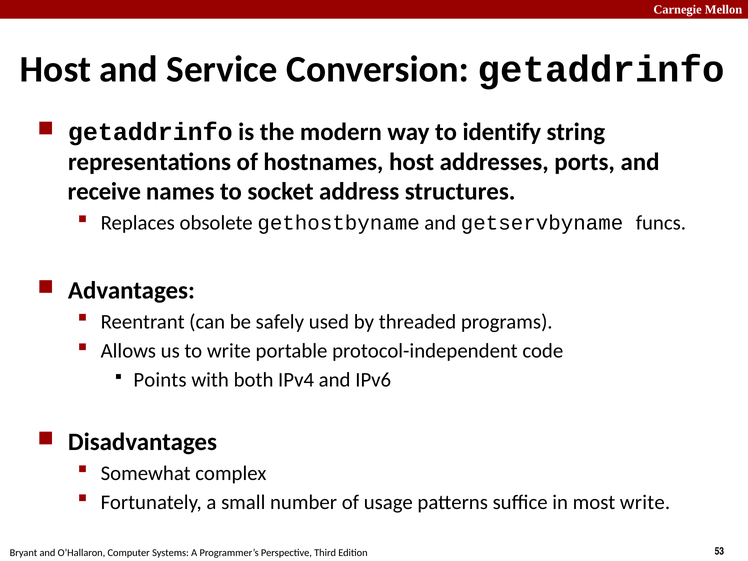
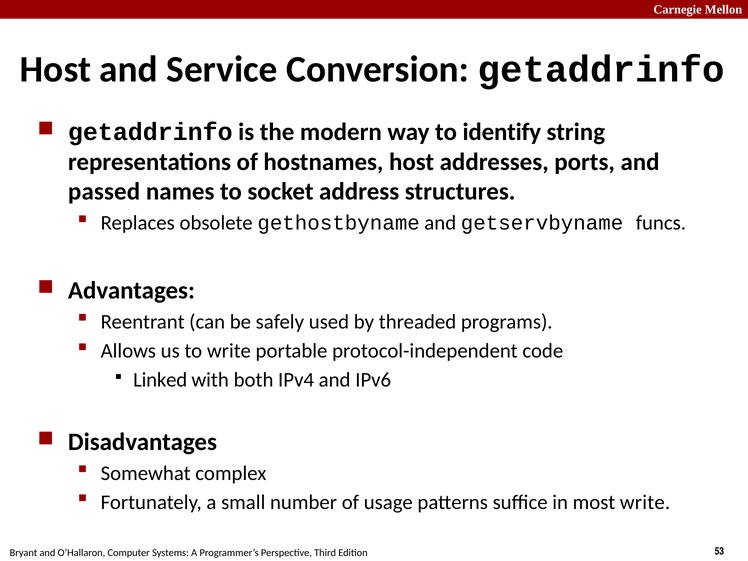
receive: receive -> passed
Points: Points -> Linked
